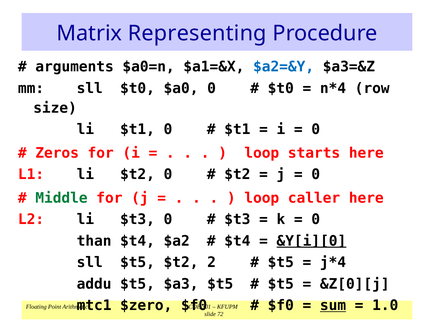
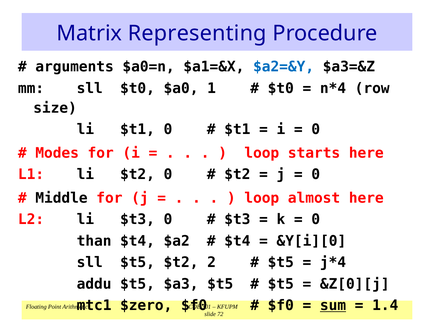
$a0 0: 0 -> 1
Zeros: Zeros -> Modes
Middle colour: green -> black
caller: caller -> almost
&Y[i][0 underline: present -> none
1.0: 1.0 -> 1.4
